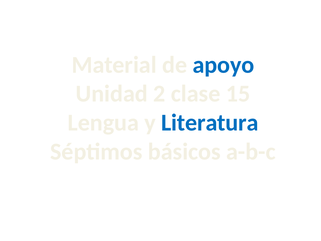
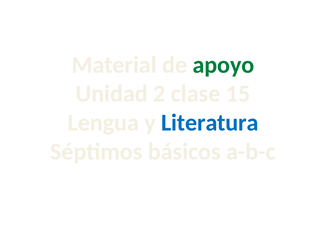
apoyo colour: blue -> green
